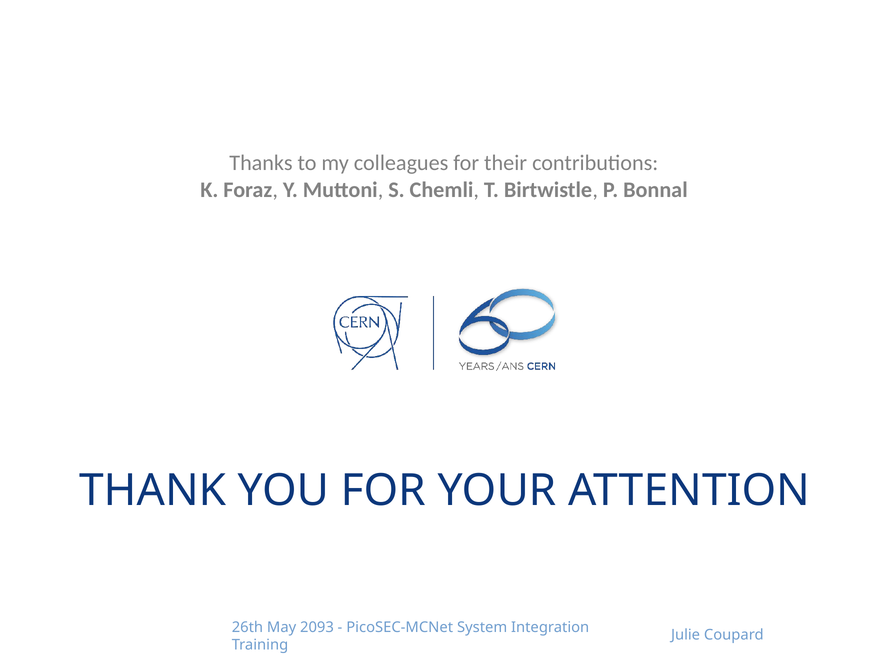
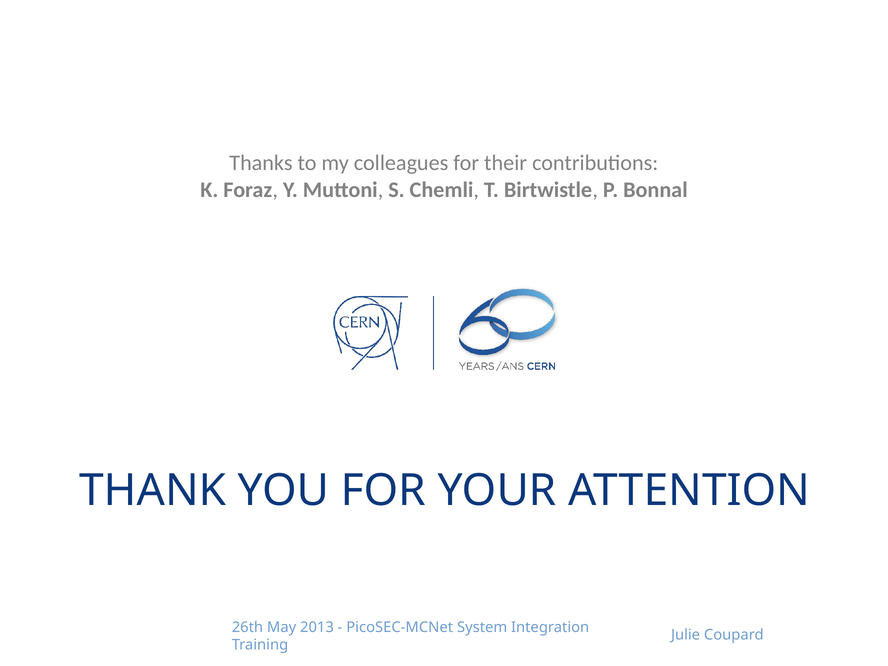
2093: 2093 -> 2013
